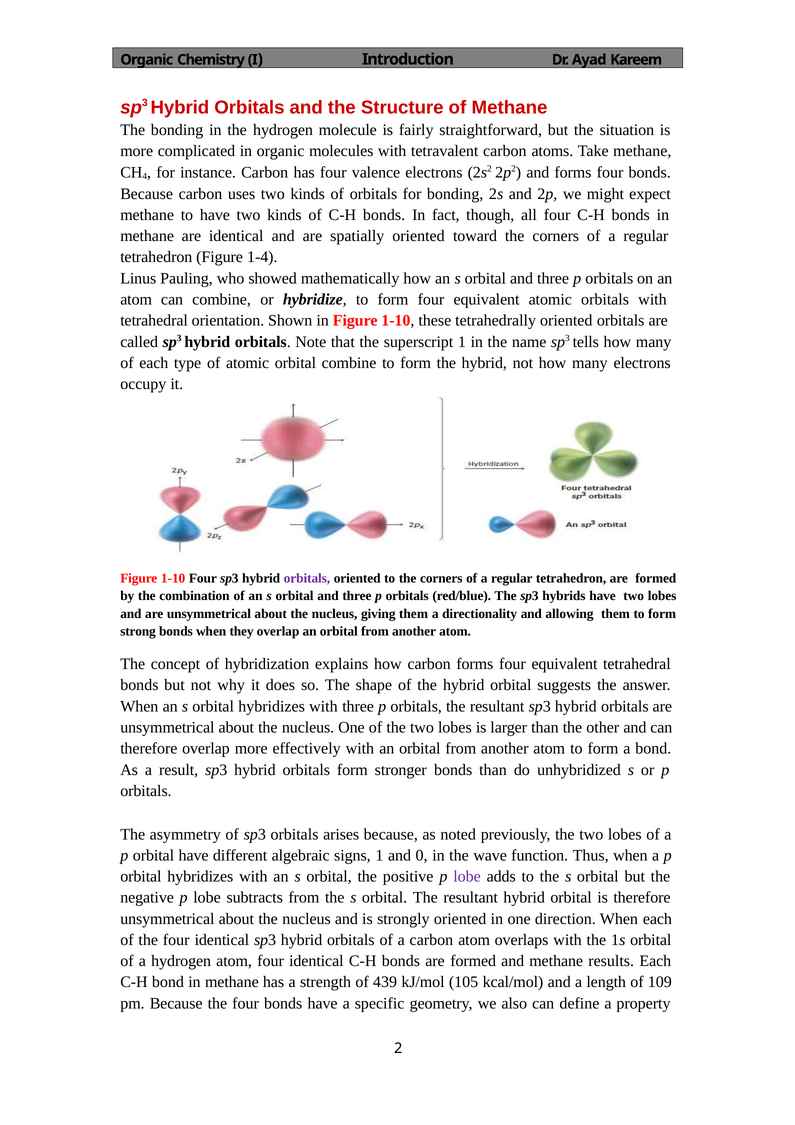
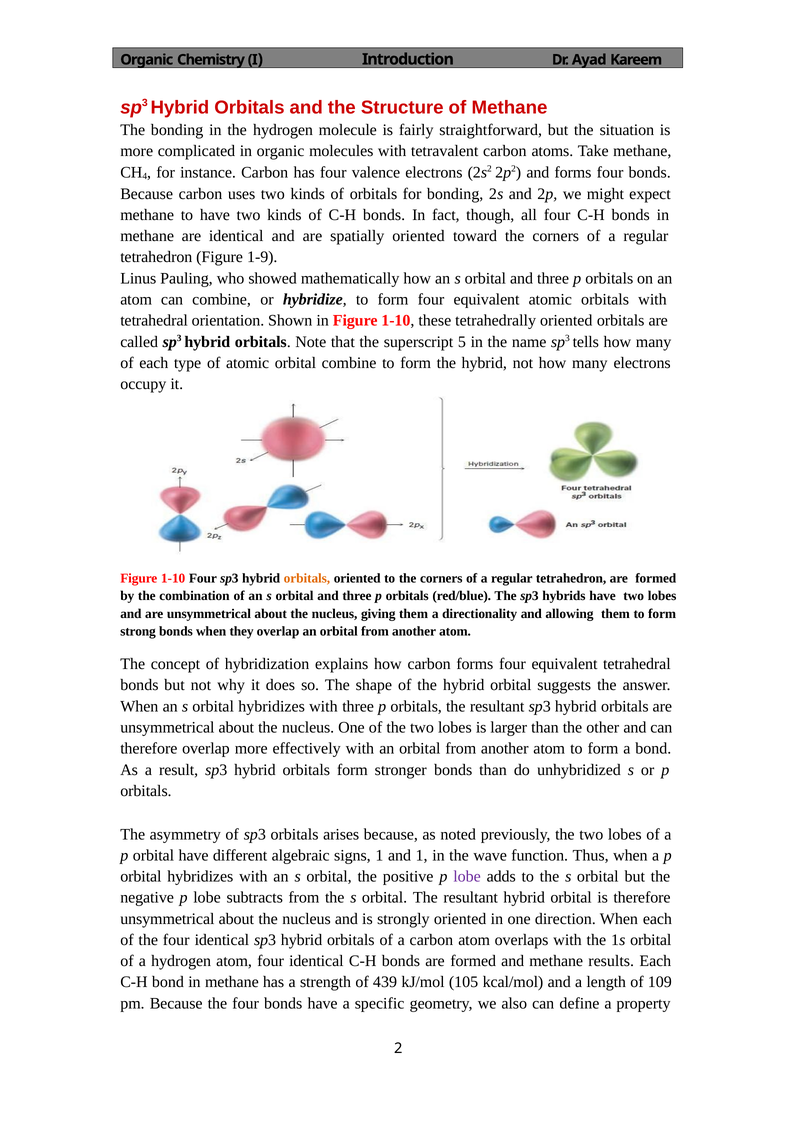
1-4: 1-4 -> 1-9
superscript 1: 1 -> 5
orbitals at (307, 578) colour: purple -> orange
and 0: 0 -> 1
